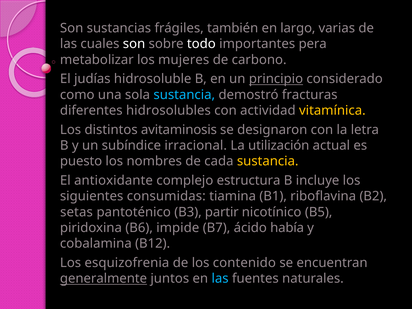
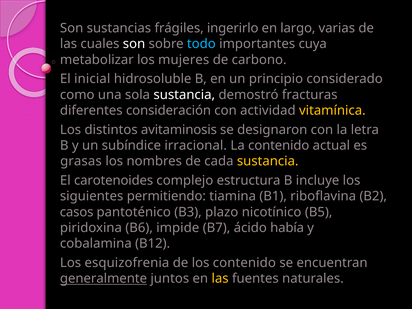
también: también -> ingerirlo
todo colour: white -> light blue
pera: pera -> cuya
judías: judías -> inicial
principio underline: present -> none
sustancia at (184, 95) colour: light blue -> white
hidrosolubles: hidrosolubles -> consideración
La utilización: utilización -> contenido
puesto: puesto -> grasas
antioxidante: antioxidante -> carotenoides
consumidas: consumidas -> permitiendo
setas: setas -> casos
partir: partir -> plazo
las at (220, 279) colour: light blue -> yellow
